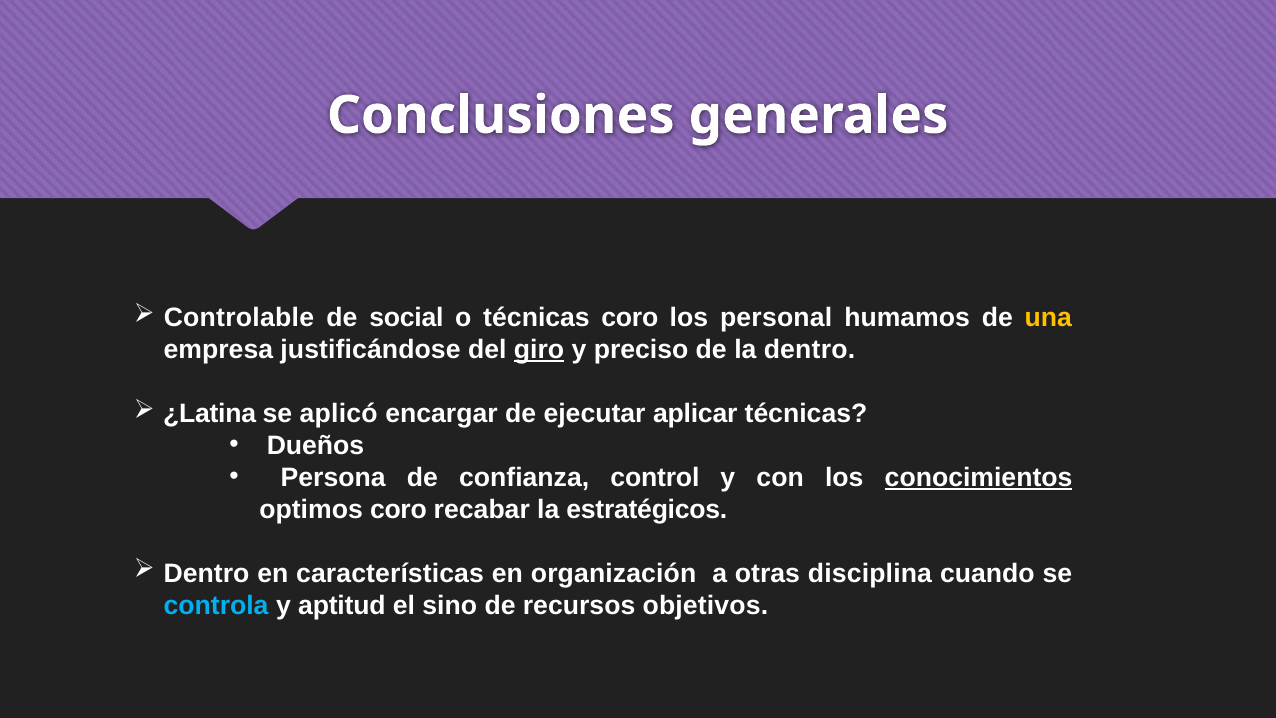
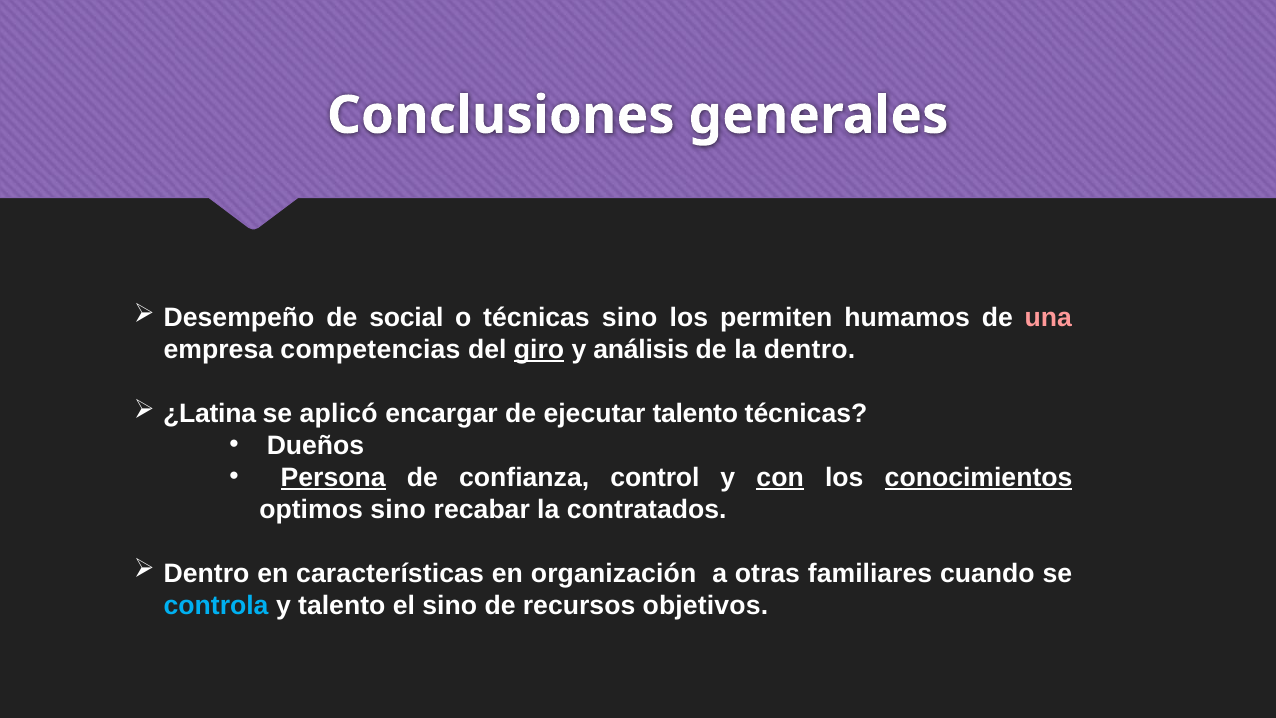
Controlable: Controlable -> Desempeño
técnicas coro: coro -> sino
personal: personal -> permiten
una colour: yellow -> pink
justificándose: justificándose -> competencias
preciso: preciso -> análisis
ejecutar aplicar: aplicar -> talento
Persona underline: none -> present
con underline: none -> present
optimos coro: coro -> sino
estratégicos: estratégicos -> contratados
disciplina: disciplina -> familiares
y aptitud: aptitud -> talento
